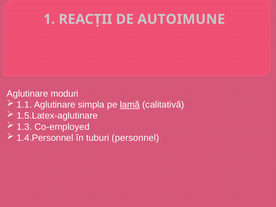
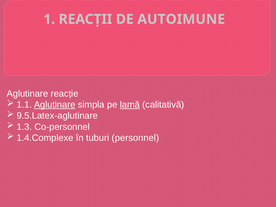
moduri: moduri -> reacție
Aglutinare at (55, 105) underline: none -> present
1.5.Latex-aglutinare: 1.5.Latex-aglutinare -> 9.5.Latex-aglutinare
Co-employed: Co-employed -> Co-personnel
1.4.Personnel: 1.4.Personnel -> 1.4.Complexe
